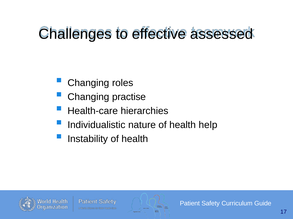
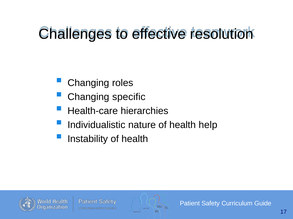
assessed: assessed -> resolution
practise: practise -> specific
